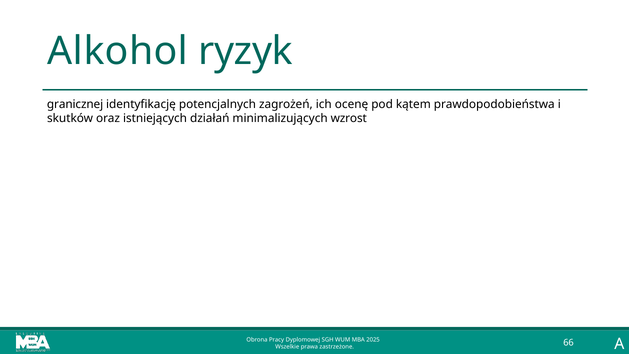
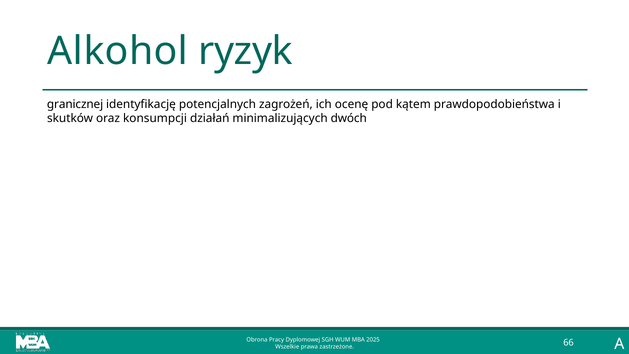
istniejących: istniejących -> konsumpcji
wzrost: wzrost -> dwóch
